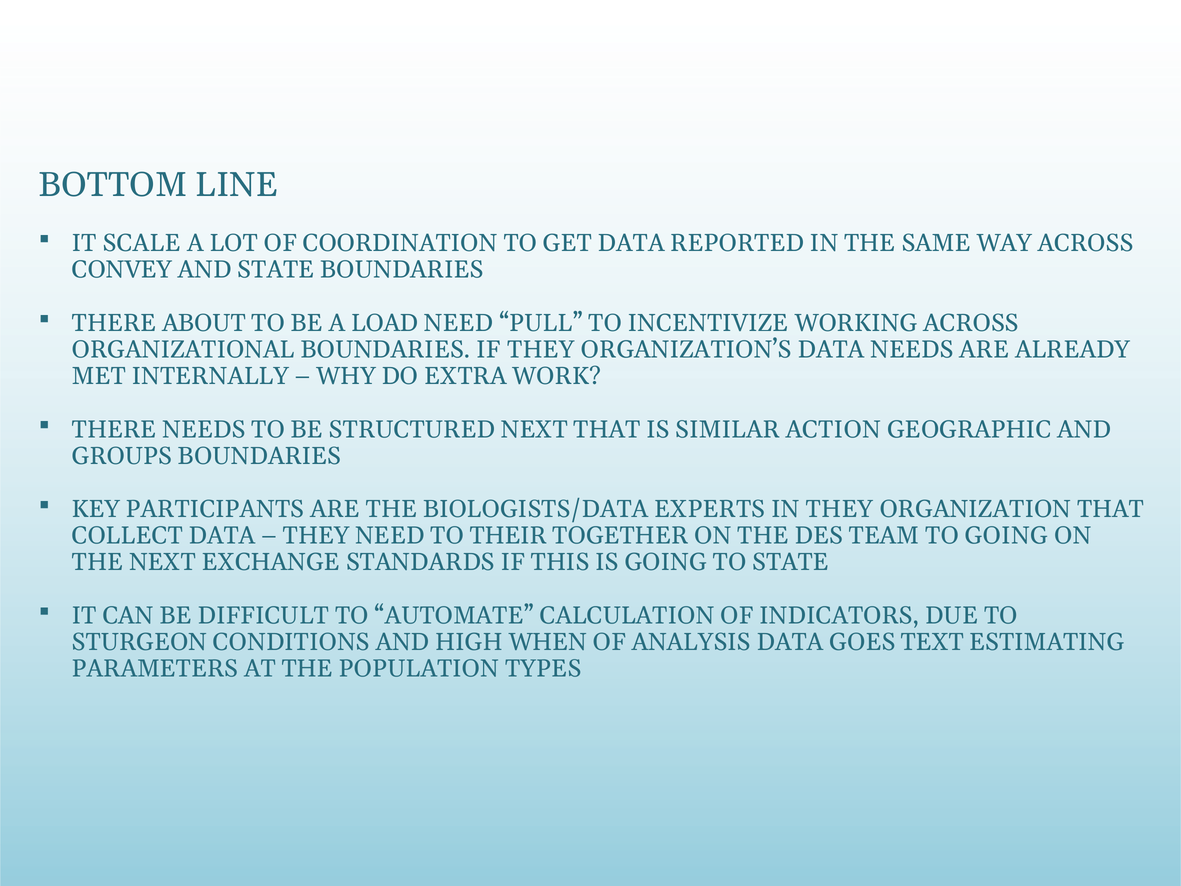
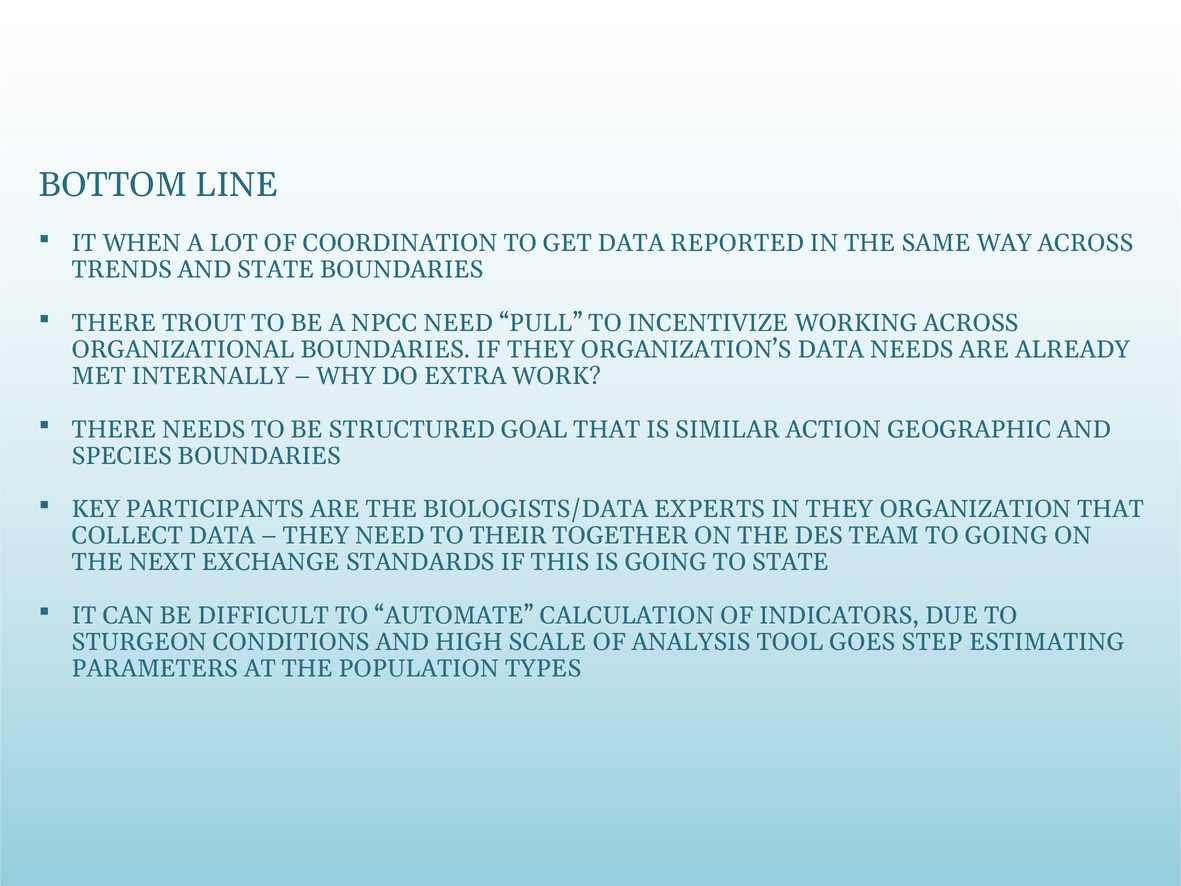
SCALE: SCALE -> WHEN
CONVEY: CONVEY -> TRENDS
ABOUT: ABOUT -> TROUT
LOAD: LOAD -> NPCC
STRUCTURED NEXT: NEXT -> GOAL
GROUPS: GROUPS -> SPECIES
WHEN: WHEN -> SCALE
ANALYSIS DATA: DATA -> TOOL
TEXT: TEXT -> STEP
